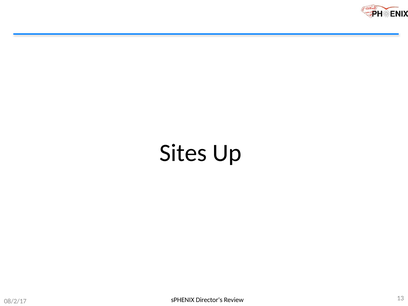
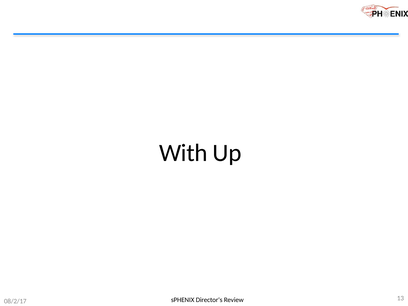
Sites: Sites -> With
